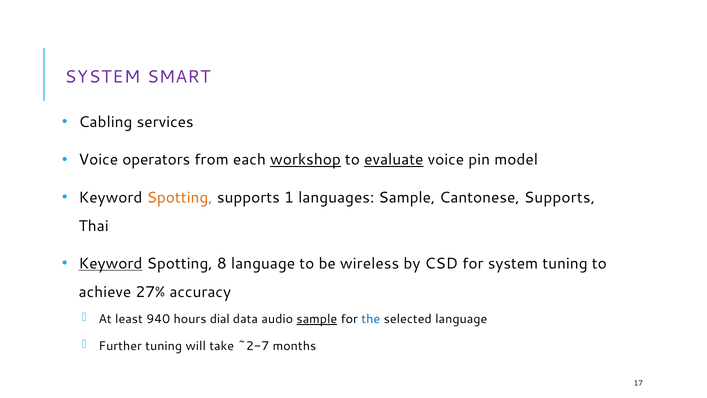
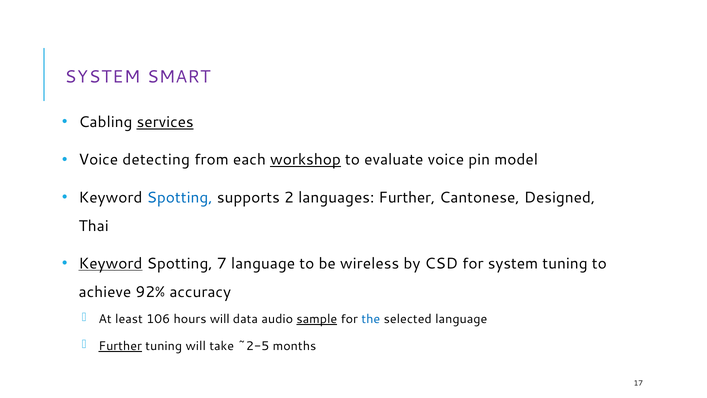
services underline: none -> present
operators: operators -> detecting
evaluate underline: present -> none
Spotting at (180, 197) colour: orange -> blue
1: 1 -> 2
languages Sample: Sample -> Further
Cantonese Supports: Supports -> Designed
8: 8 -> 7
27%: 27% -> 92%
940: 940 -> 106
hours dial: dial -> will
Further at (120, 346) underline: none -> present
~2-7: ~2-7 -> ~2-5
